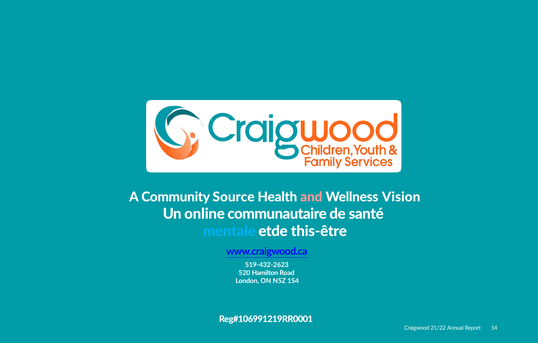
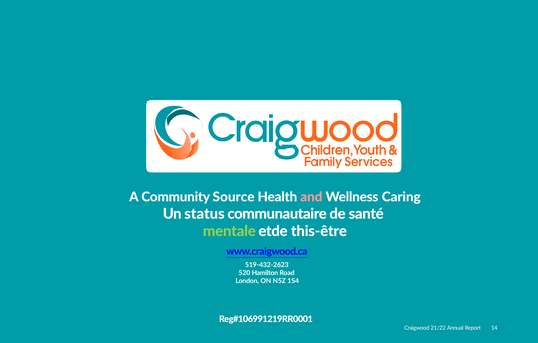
Vision: Vision -> Caring
online: online -> status
mentale colour: light blue -> light green
